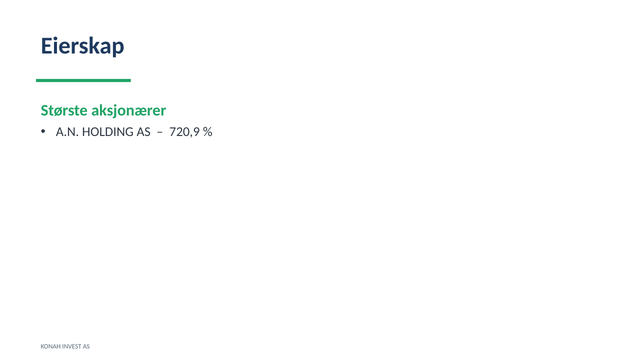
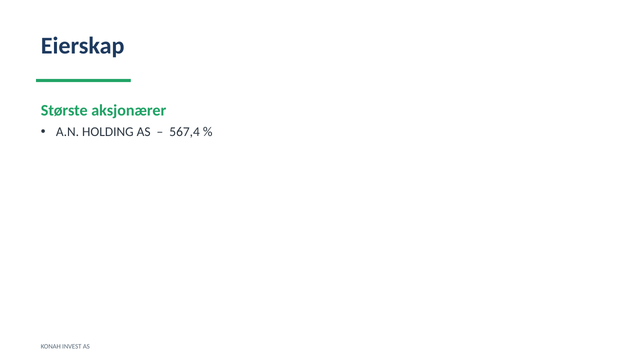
720,9: 720,9 -> 567,4
